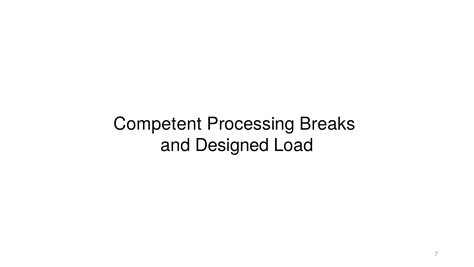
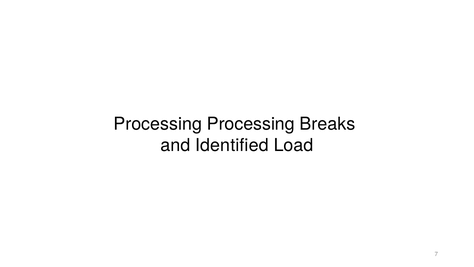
Competent at (158, 124): Competent -> Processing
Designed: Designed -> Identified
